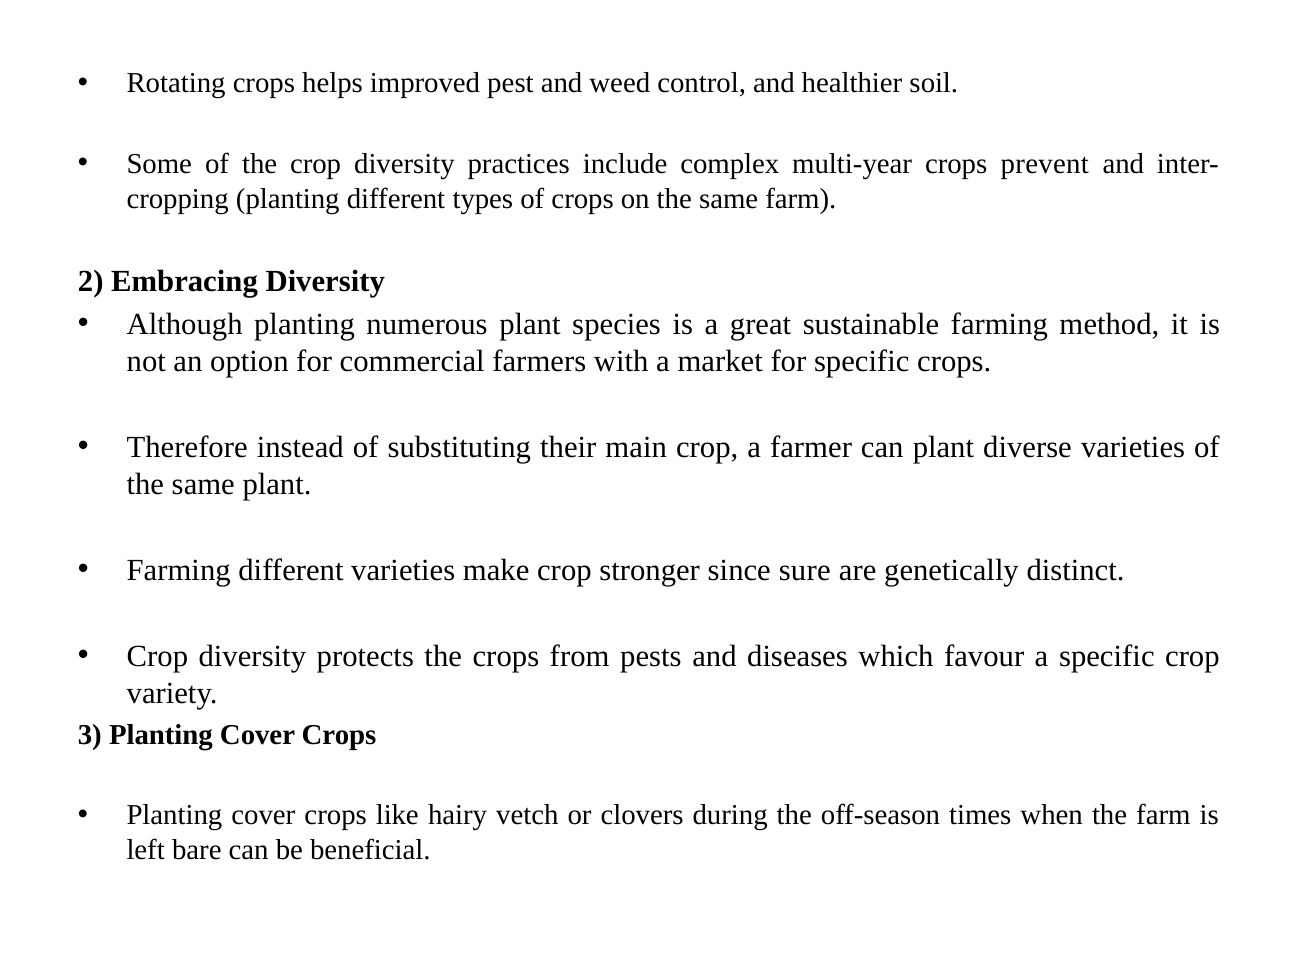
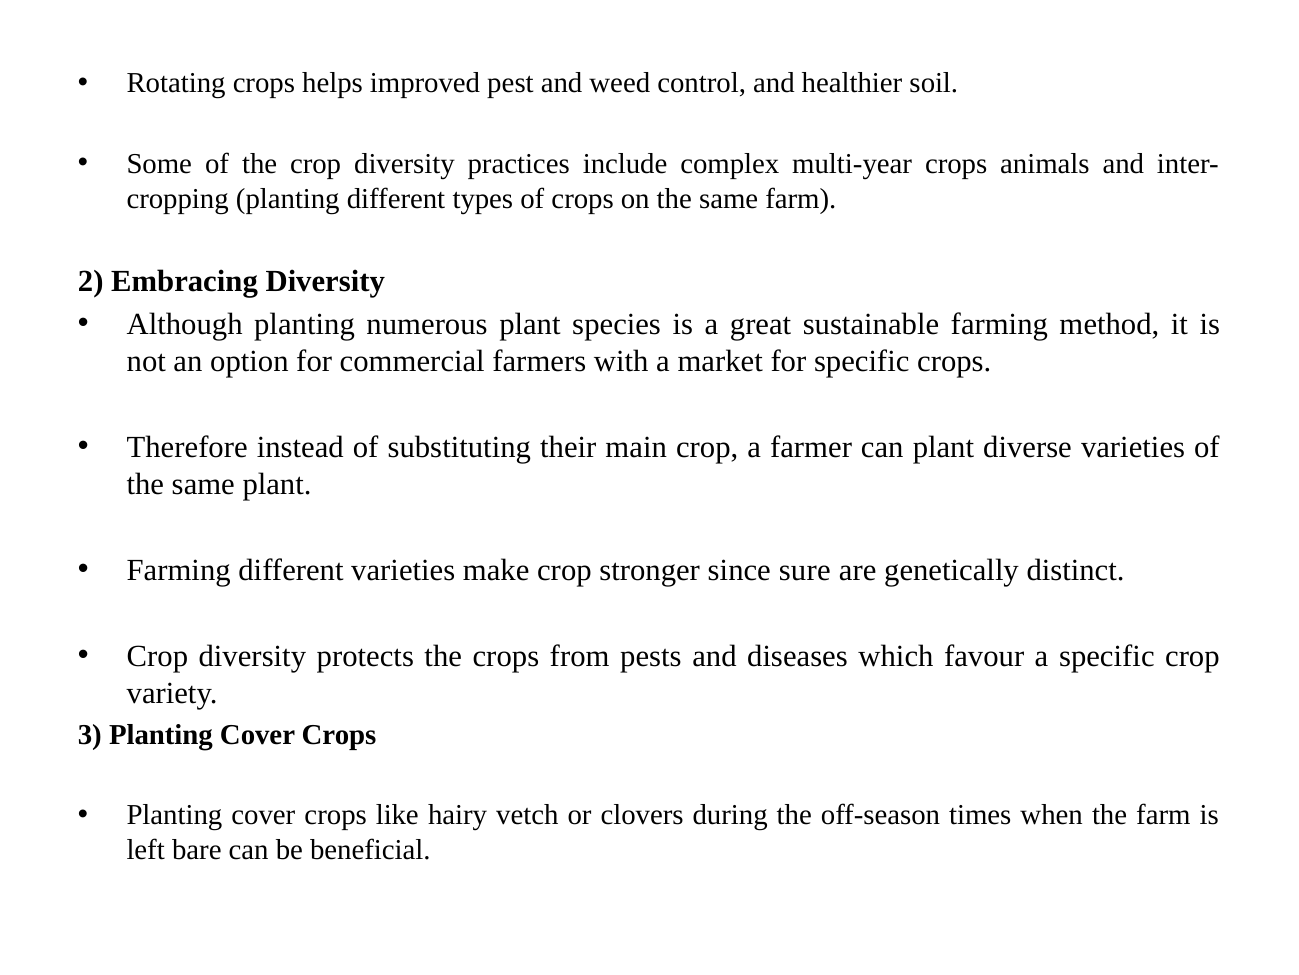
prevent: prevent -> animals
